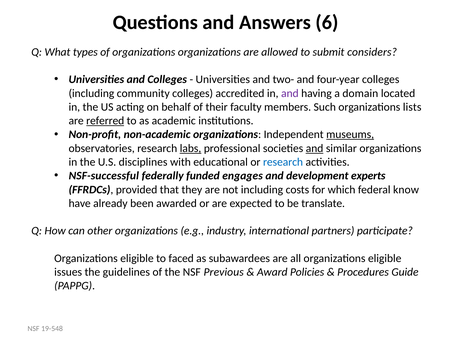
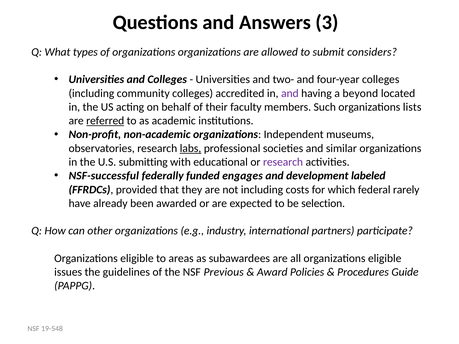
6: 6 -> 3
domain: domain -> beyond
museums underline: present -> none
and at (315, 148) underline: present -> none
disciplines: disciplines -> submitting
research at (283, 162) colour: blue -> purple
experts: experts -> labeled
know: know -> rarely
translate: translate -> selection
faced: faced -> areas
